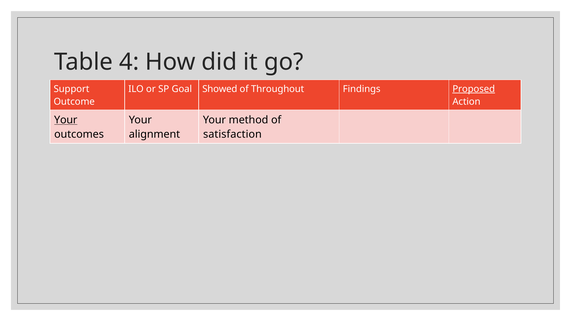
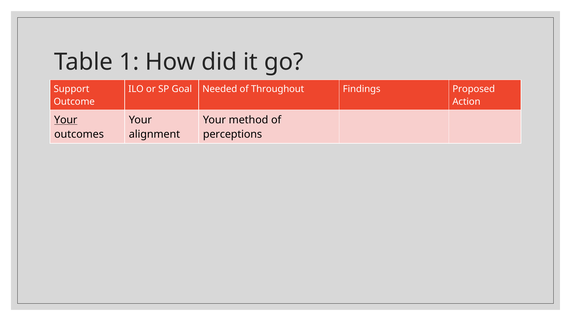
4: 4 -> 1
Showed: Showed -> Needed
Proposed underline: present -> none
satisfaction: satisfaction -> perceptions
